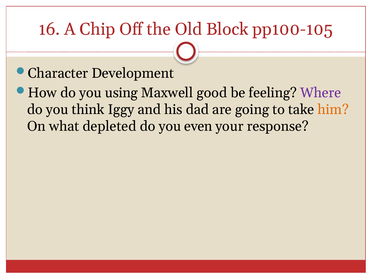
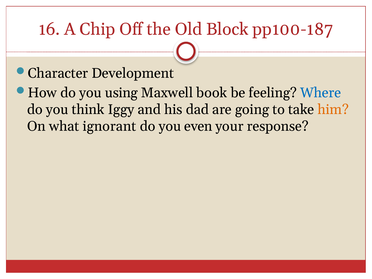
pp100-105: pp100-105 -> pp100-187
good: good -> book
Where colour: purple -> blue
depleted: depleted -> ignorant
